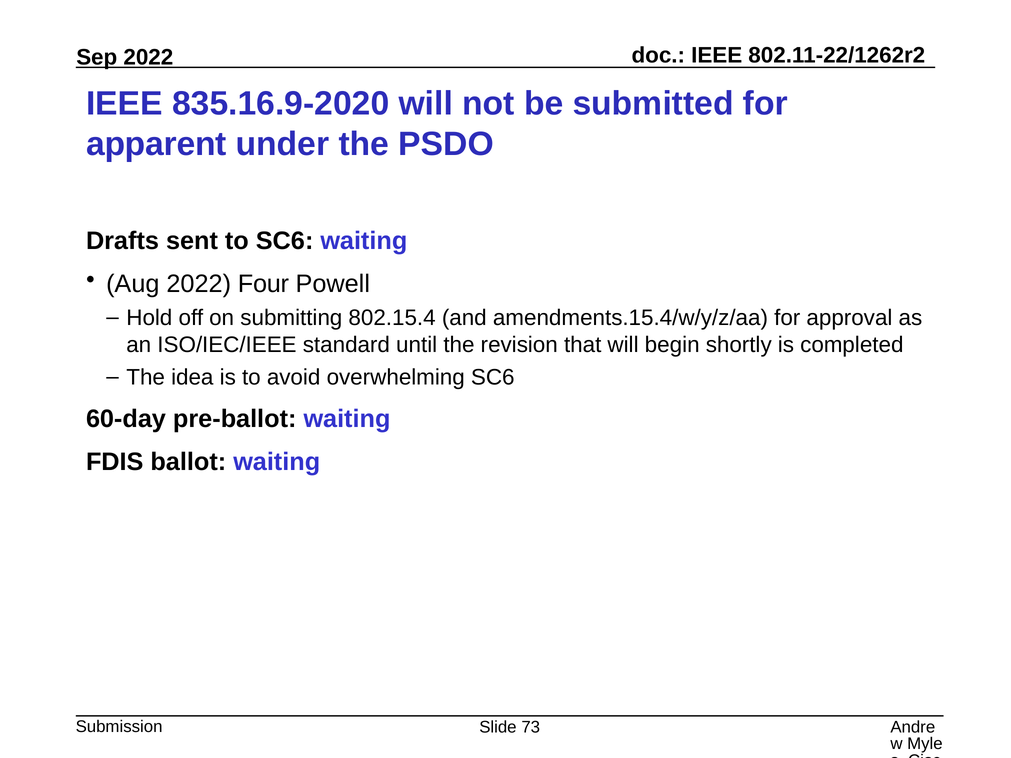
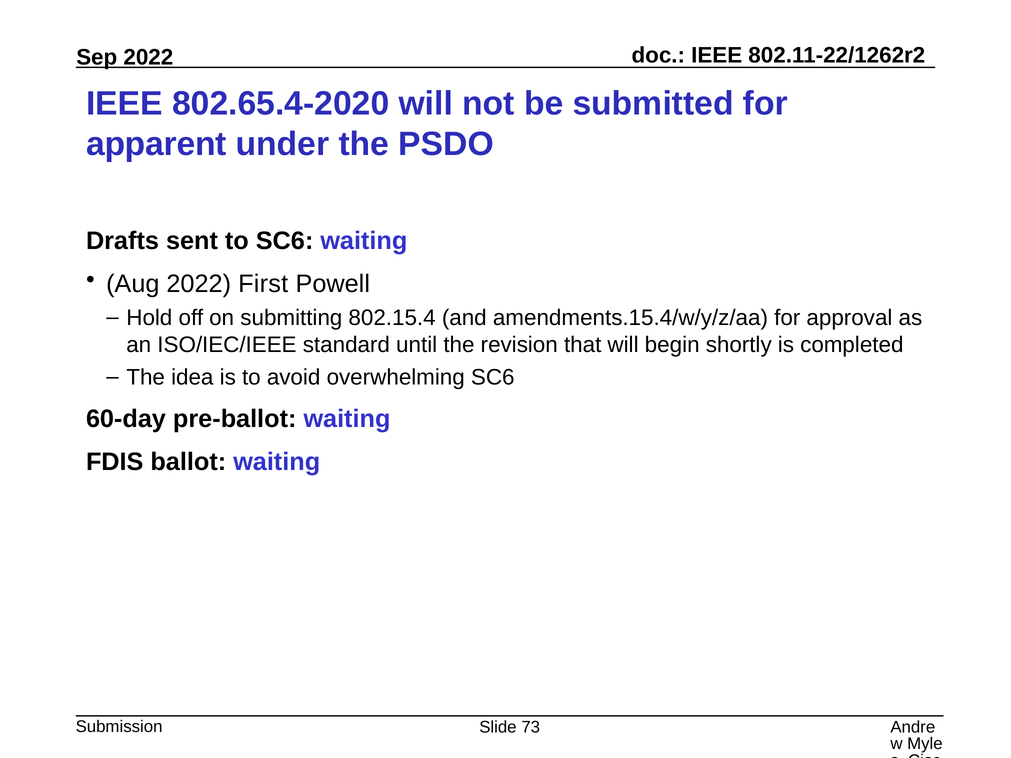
835.16.9-2020: 835.16.9-2020 -> 802.65.4-2020
Four: Four -> First
